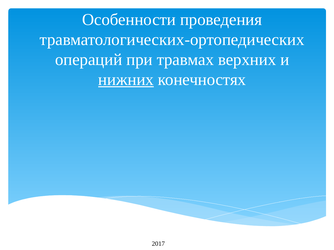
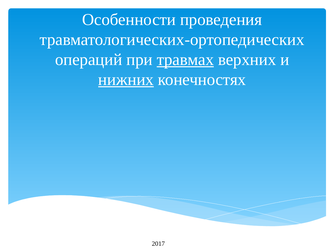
травмах underline: none -> present
